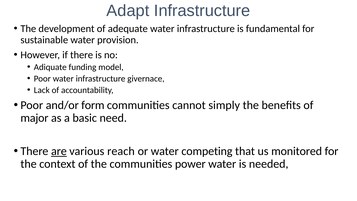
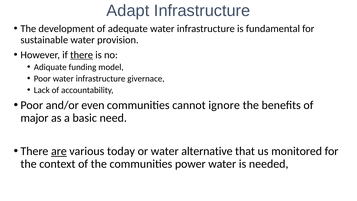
there at (82, 55) underline: none -> present
form: form -> even
simply: simply -> ignore
reach: reach -> today
competing: competing -> alternative
